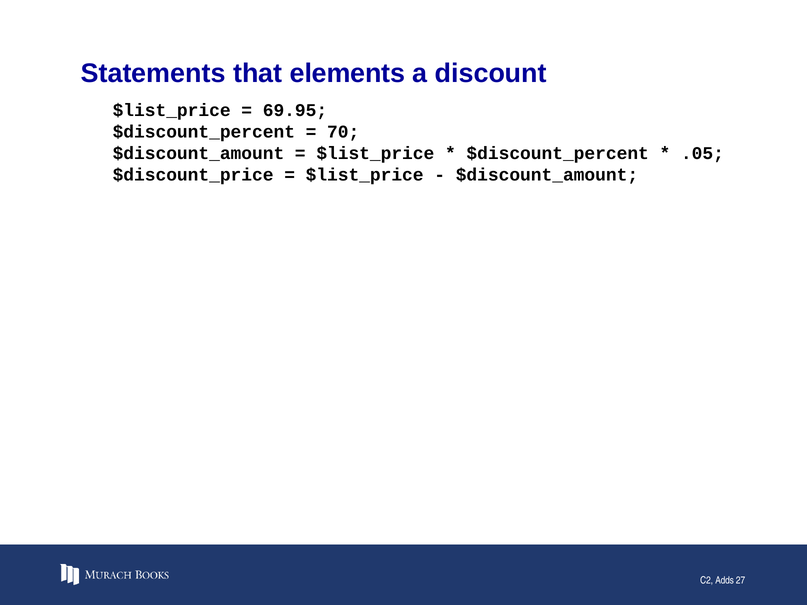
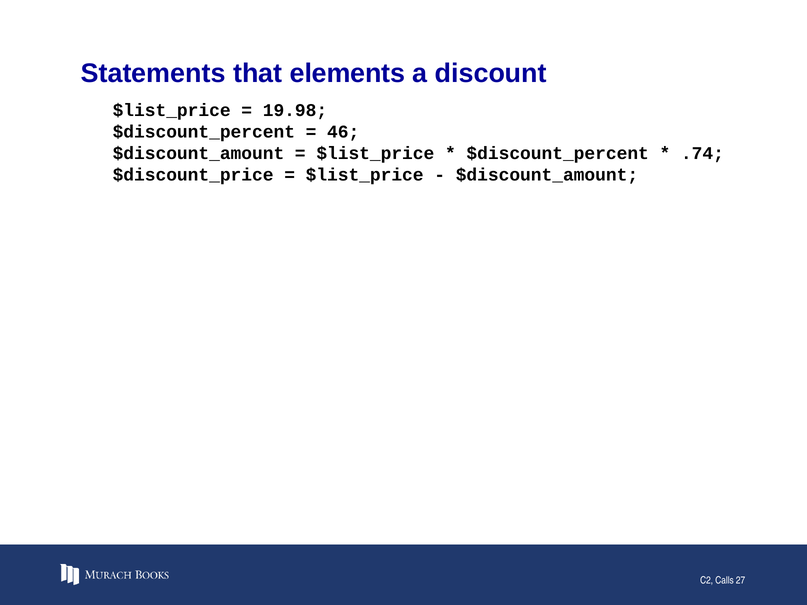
69.95: 69.95 -> 19.98
70: 70 -> 46
.05: .05 -> .74
Adds: Adds -> Calls
